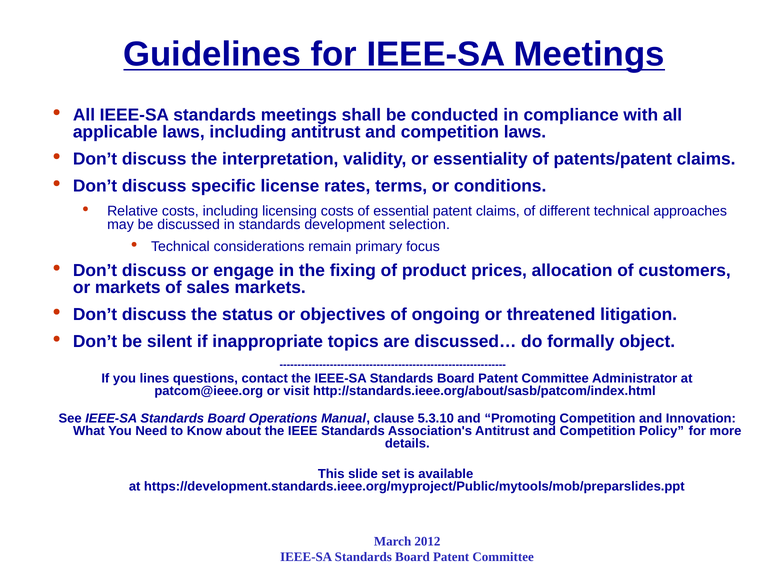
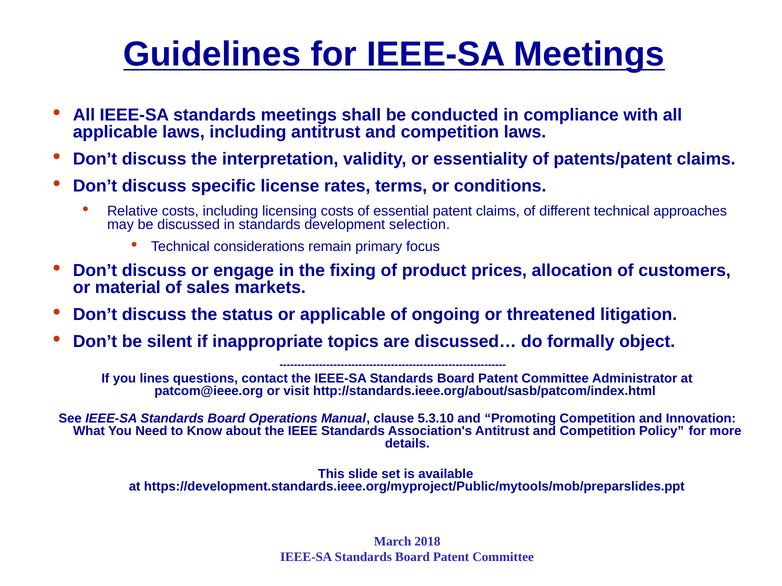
or markets: markets -> material
or objectives: objectives -> applicable
2012: 2012 -> 2018
